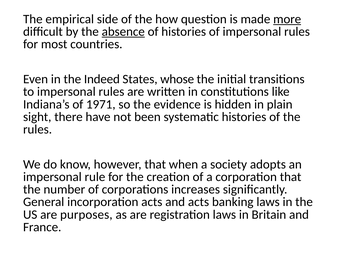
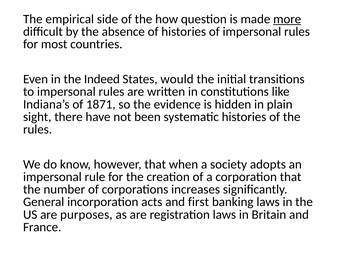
absence underline: present -> none
whose: whose -> would
1971: 1971 -> 1871
and acts: acts -> first
